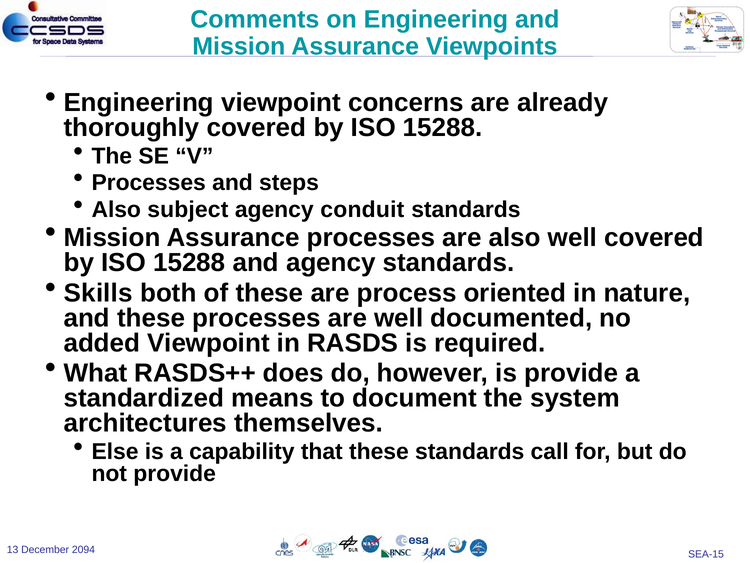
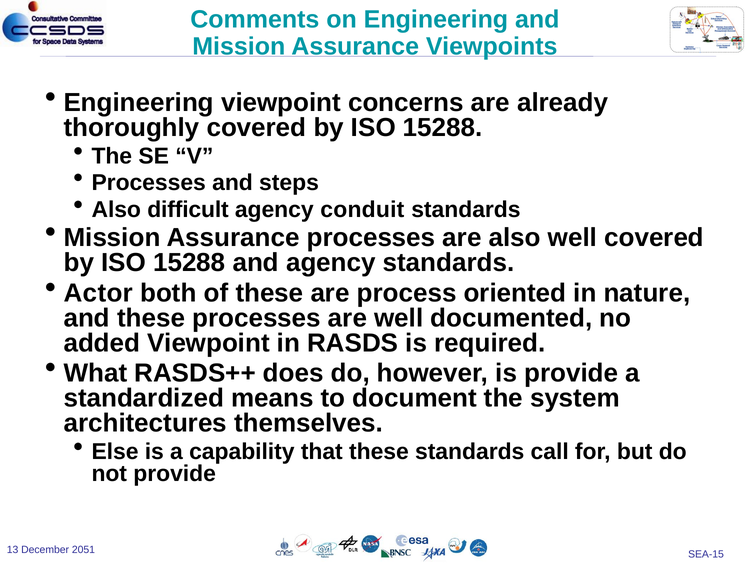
subject: subject -> difficult
Skills: Skills -> Actor
2094: 2094 -> 2051
